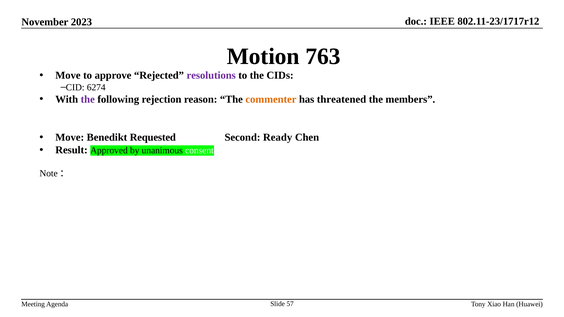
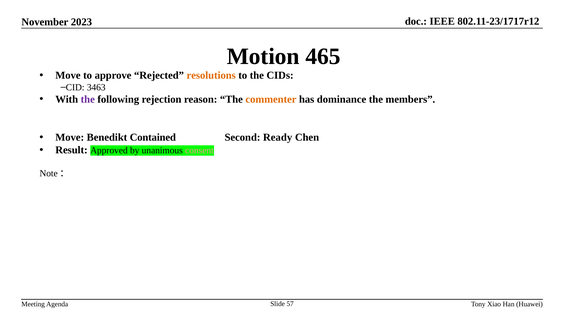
763: 763 -> 465
resolutions colour: purple -> orange
6274: 6274 -> 3463
threatened: threatened -> dominance
Requested: Requested -> Contained
consent colour: white -> pink
